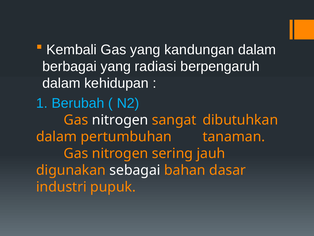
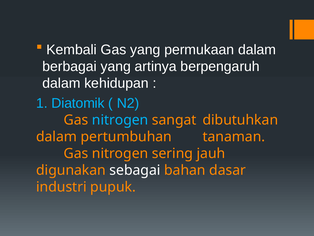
kandungan: kandungan -> permukaan
radiasi: radiasi -> artinya
Berubah: Berubah -> Diatomik
nitrogen at (120, 120) colour: white -> light blue
